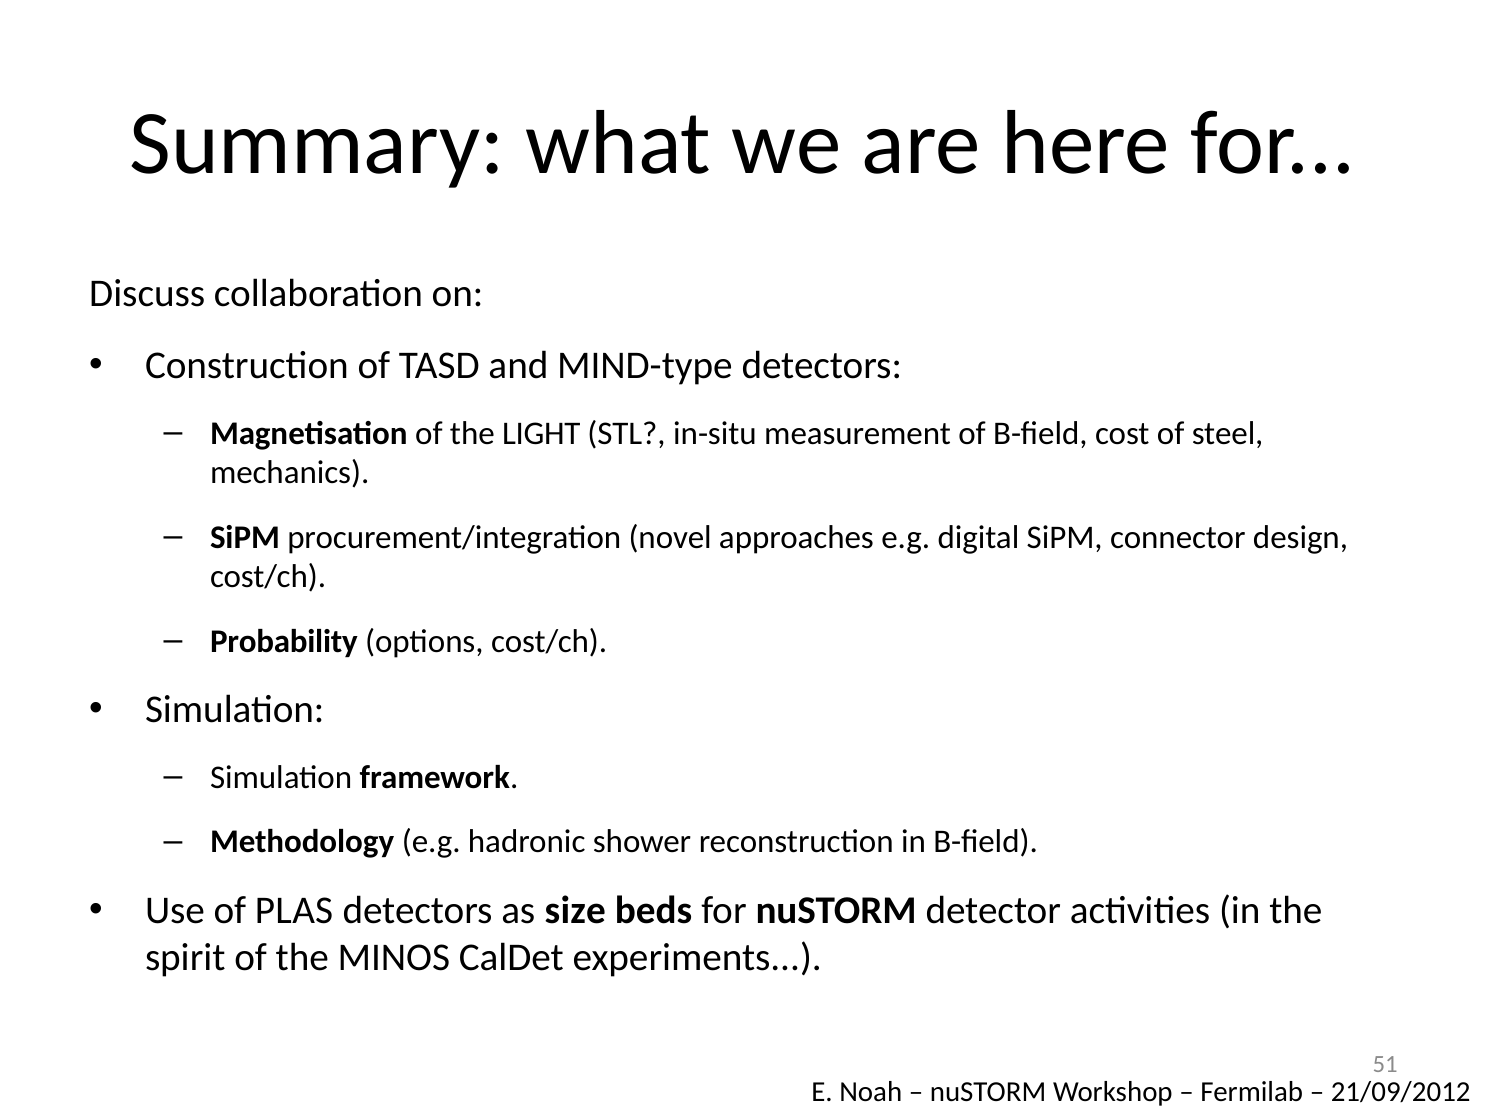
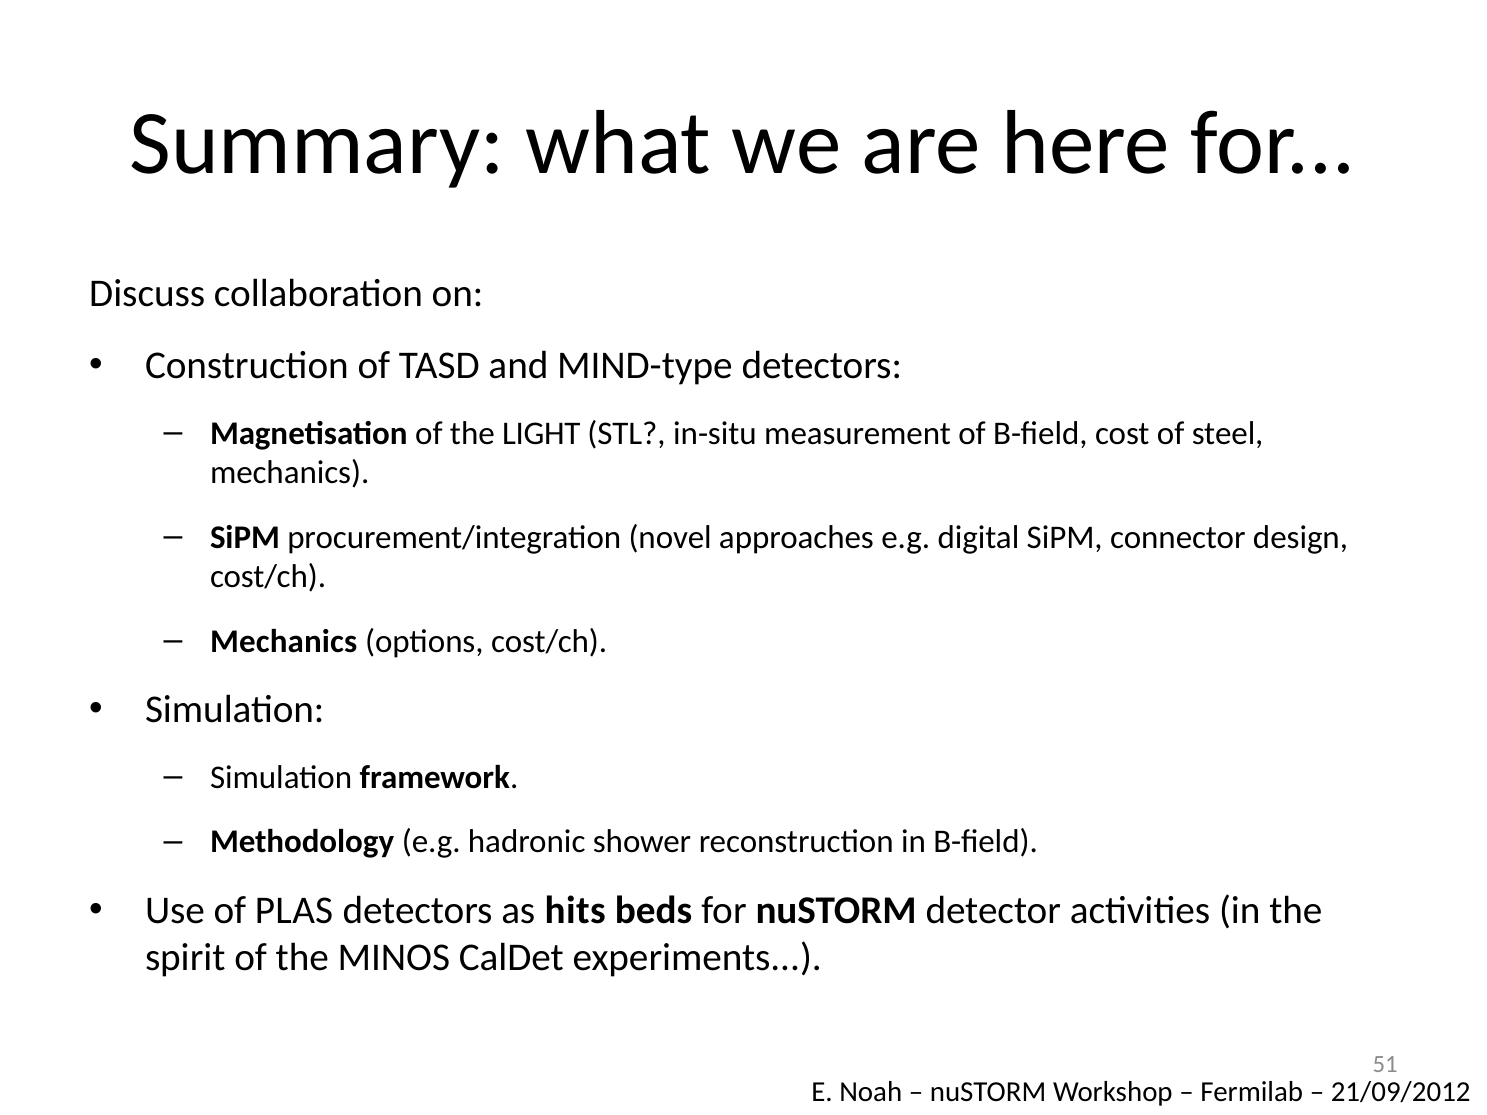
Probability at (284, 642): Probability -> Mechanics
size: size -> hits
